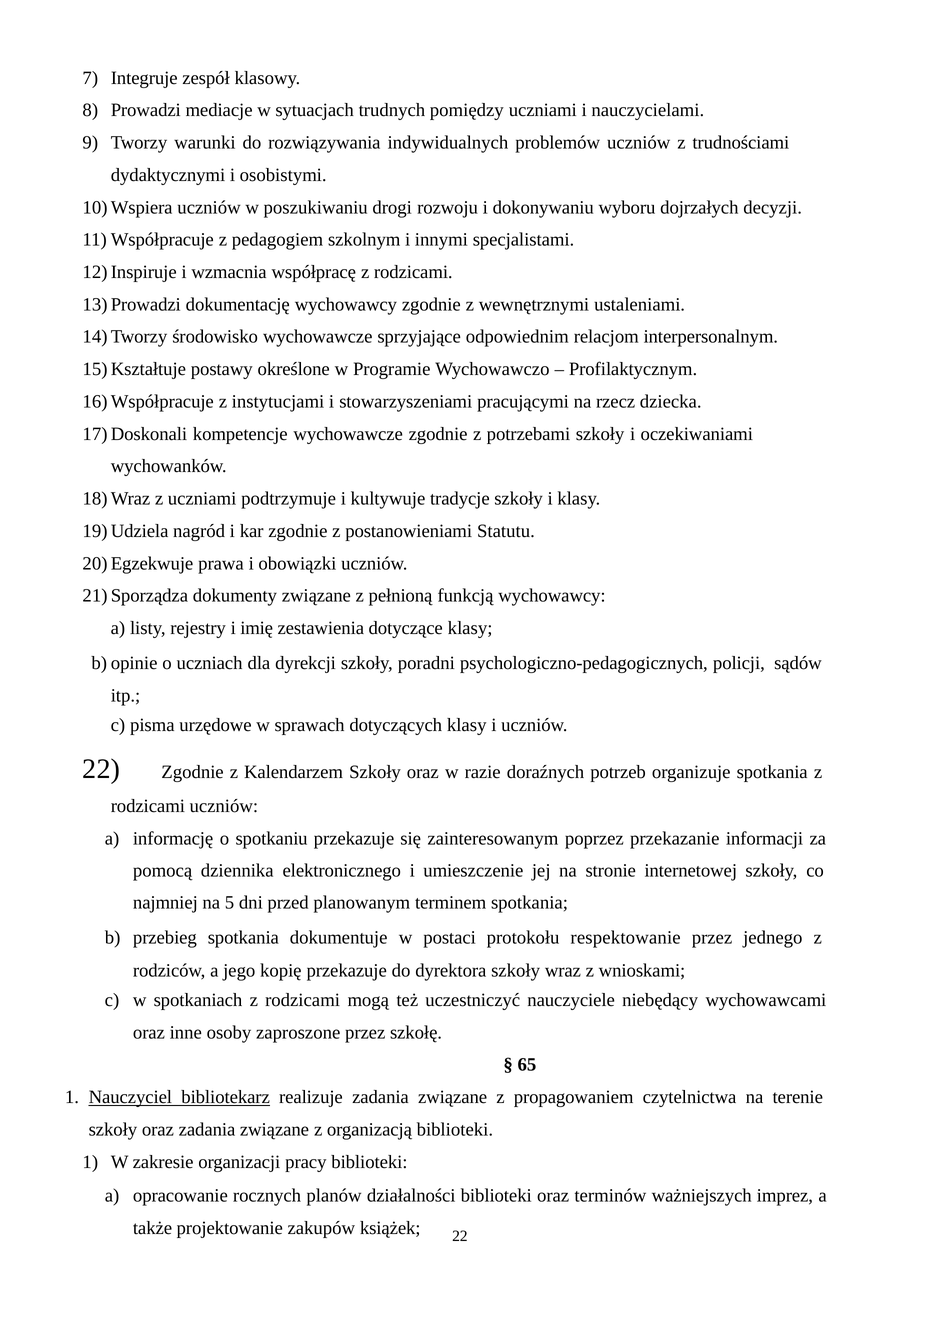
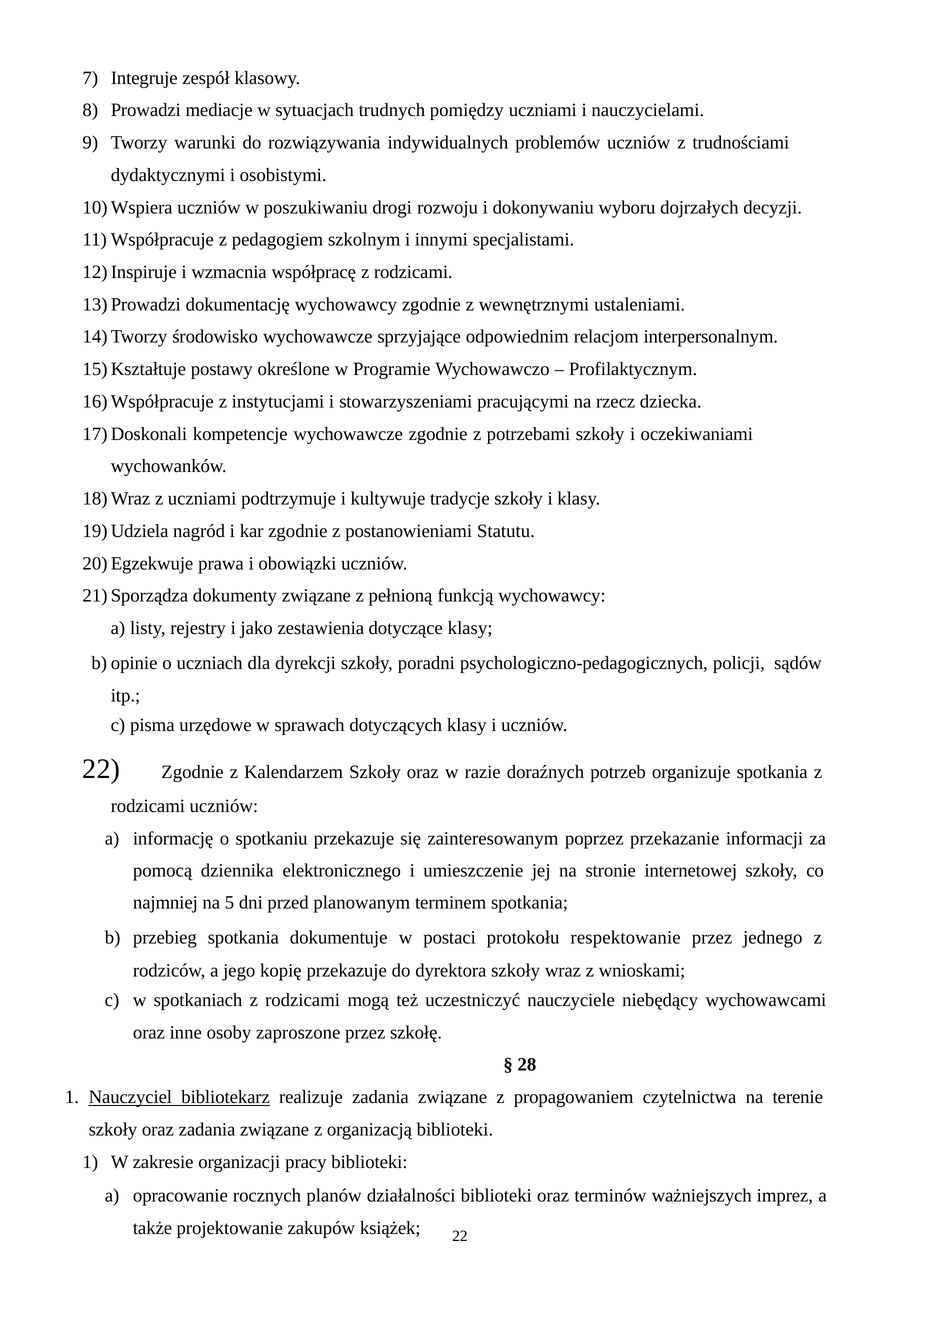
imię: imię -> jako
65: 65 -> 28
